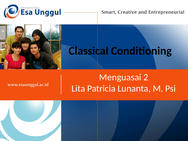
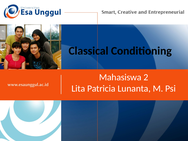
Menguasai: Menguasai -> Mahasiswa
